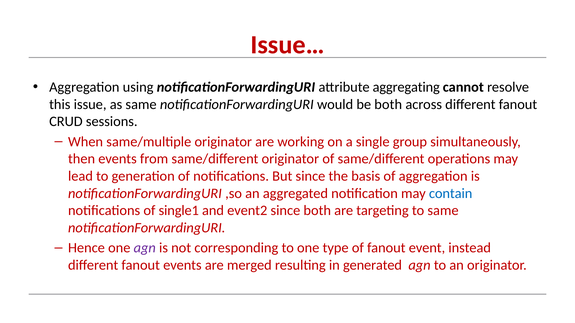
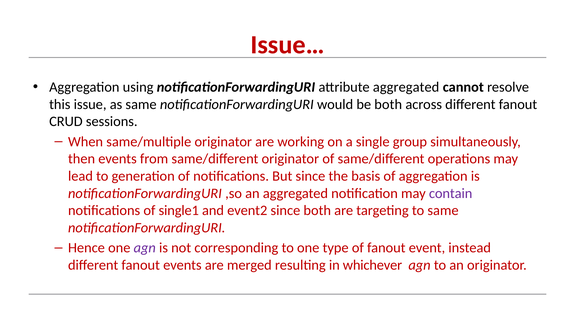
attribute aggregating: aggregating -> aggregated
contain colour: blue -> purple
generated: generated -> whichever
